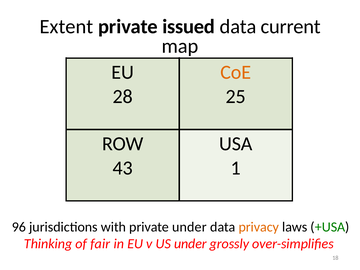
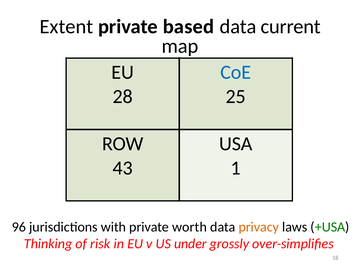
issued: issued -> based
CoE colour: orange -> blue
private under: under -> worth
fair: fair -> risk
